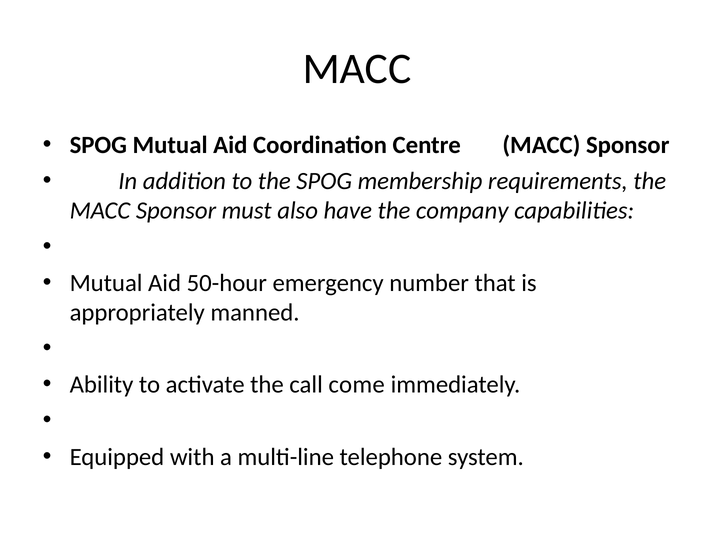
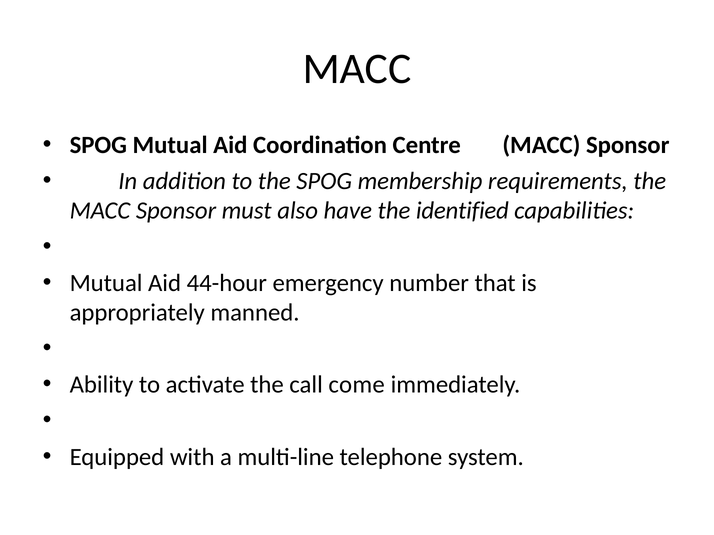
company: company -> identified
50-hour: 50-hour -> 44-hour
